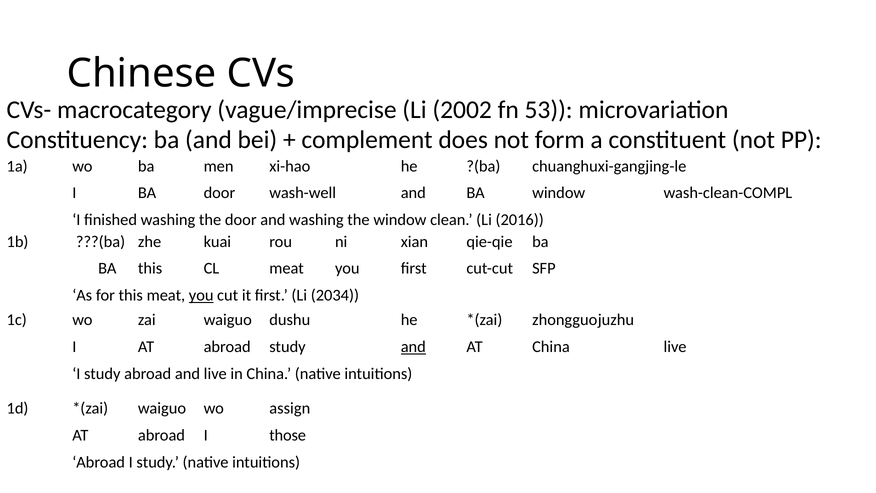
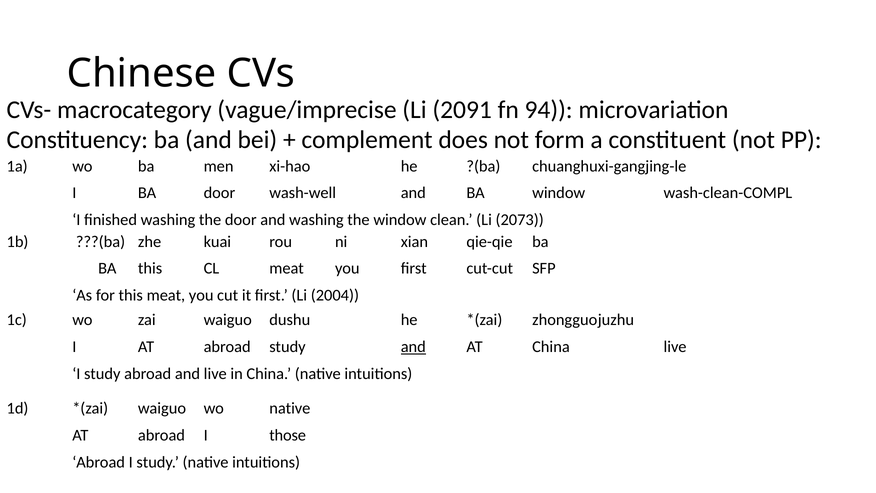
2002: 2002 -> 2091
53: 53 -> 94
2016: 2016 -> 2073
you at (201, 295) underline: present -> none
2034: 2034 -> 2004
wo assign: assign -> native
